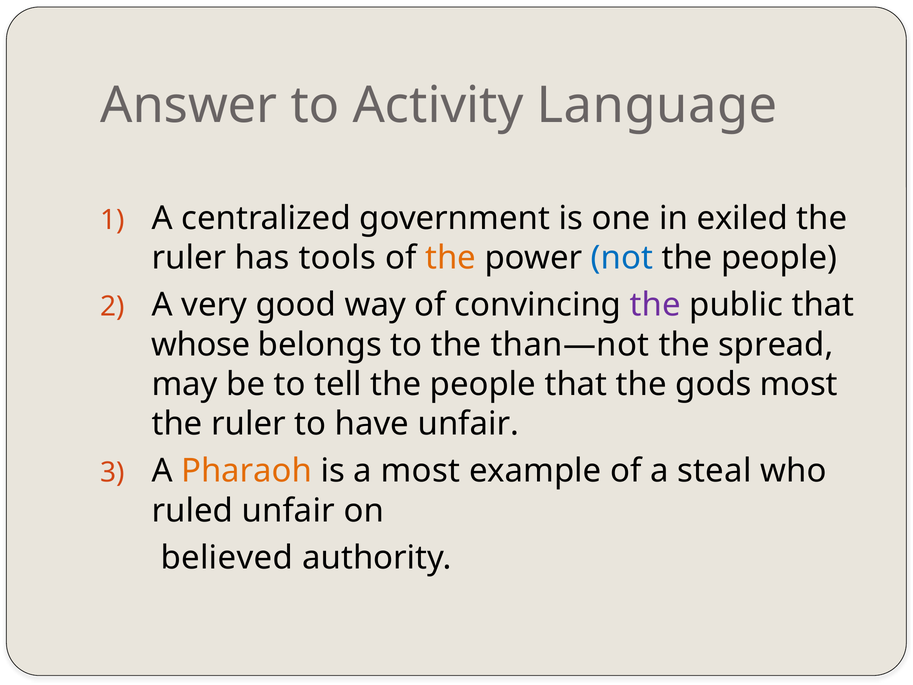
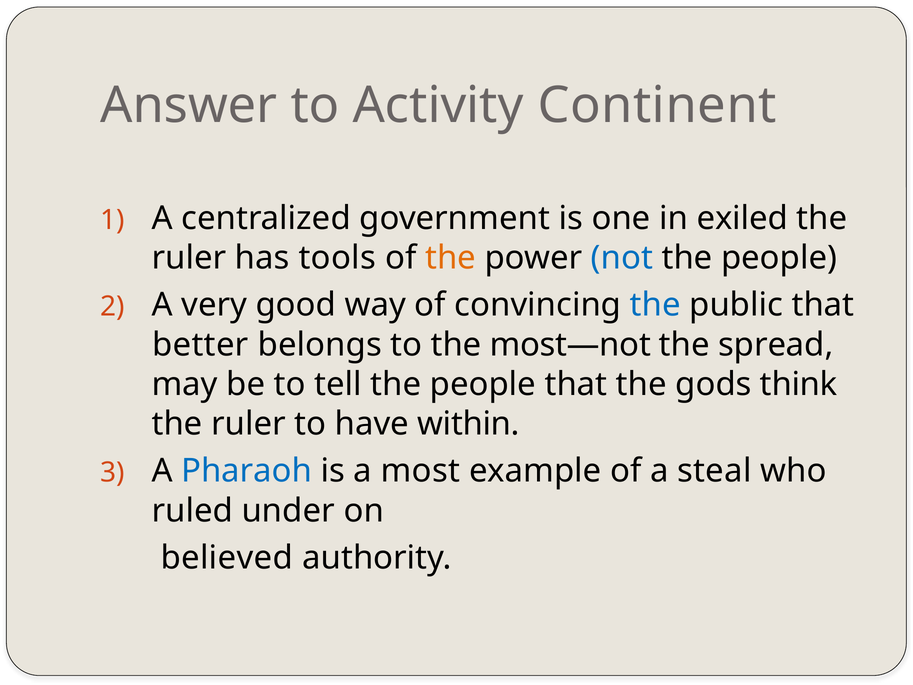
Language: Language -> Continent
the at (655, 305) colour: purple -> blue
whose: whose -> better
than—not: than—not -> most—not
gods most: most -> think
have unfair: unfair -> within
Pharaoh colour: orange -> blue
ruled unfair: unfair -> under
